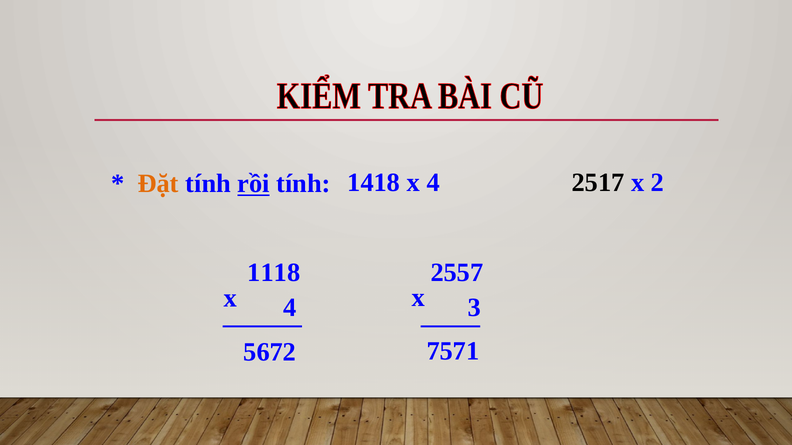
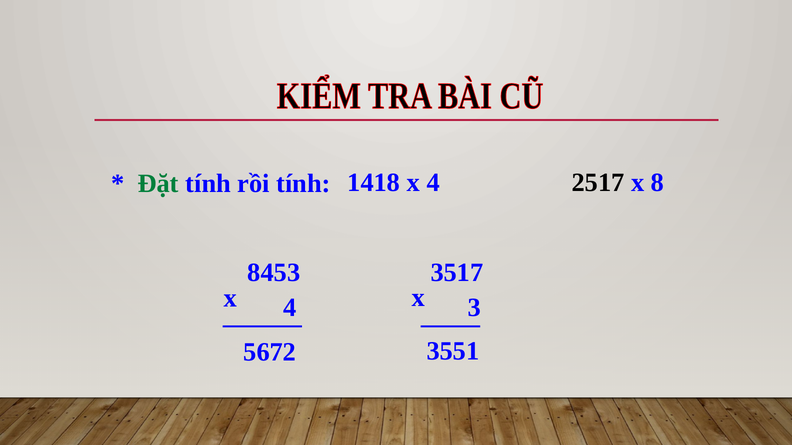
2: 2 -> 8
Đặt colour: orange -> green
rồi underline: present -> none
1118: 1118 -> 8453
2557: 2557 -> 3517
7571: 7571 -> 3551
